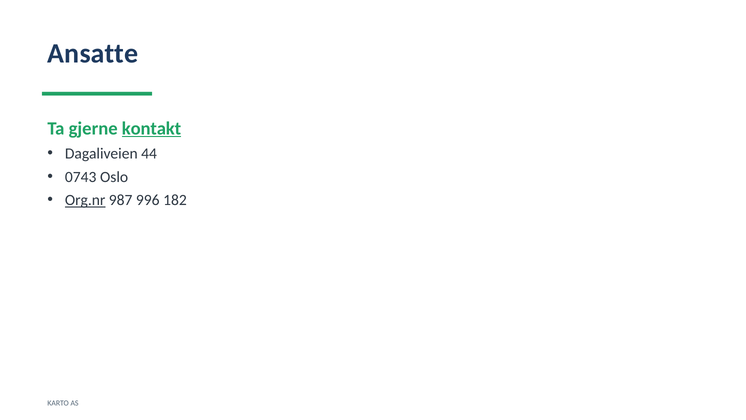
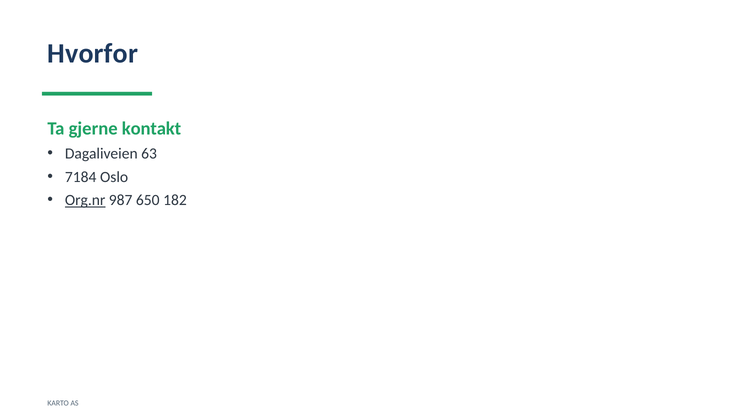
Ansatte: Ansatte -> Hvorfor
kontakt underline: present -> none
44: 44 -> 63
0743: 0743 -> 7184
996: 996 -> 650
